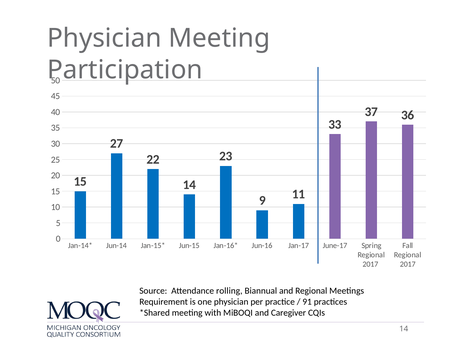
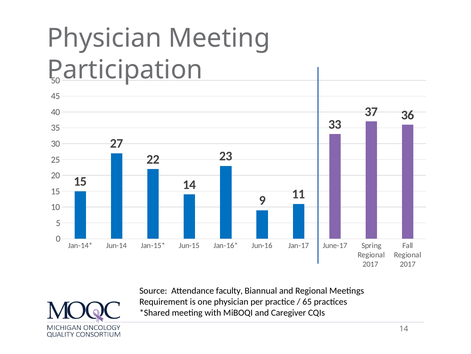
rolling: rolling -> faculty
91: 91 -> 65
